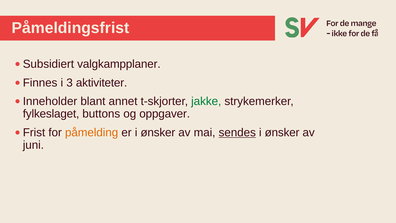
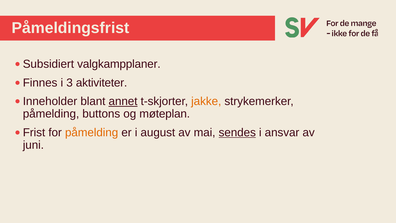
annet underline: none -> present
jakke colour: green -> orange
fylkeslaget at (51, 114): fylkeslaget -> påmelding
oppgaver: oppgaver -> møteplan
er i ønsker: ønsker -> august
ønsker at (282, 132): ønsker -> ansvar
